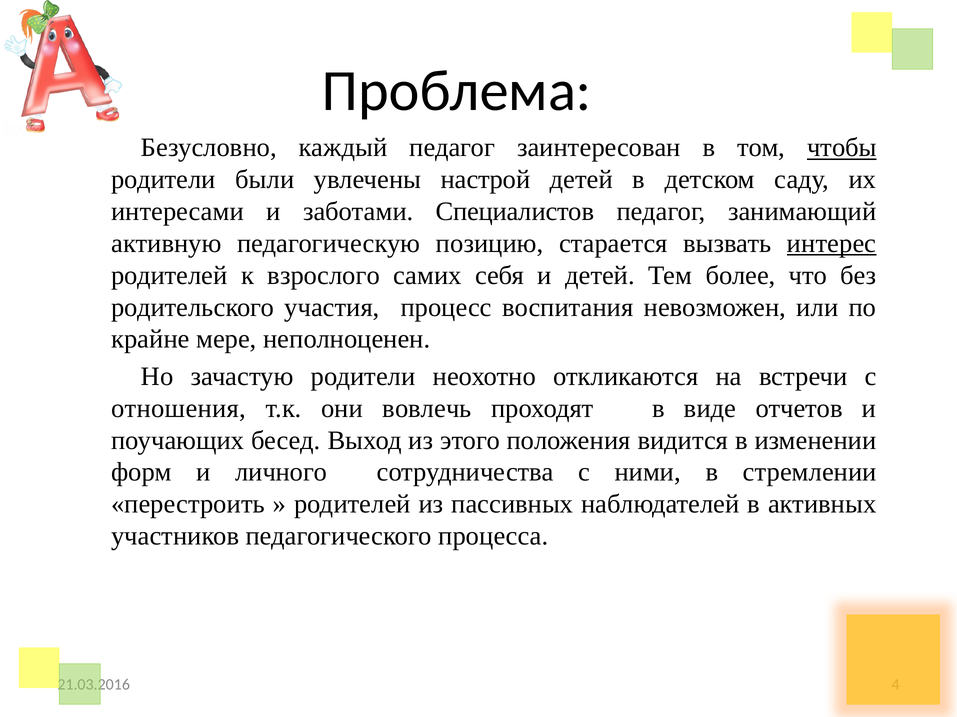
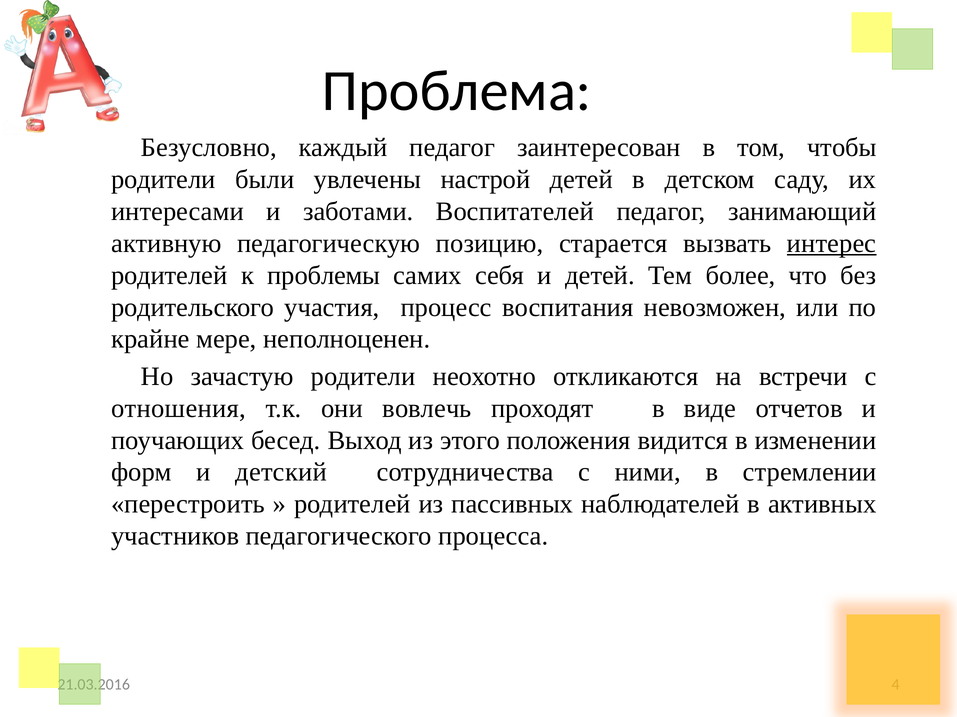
чтобы underline: present -> none
Специалистов: Специалистов -> Воспитателей
взрослого: взрослого -> проблемы
личного: личного -> детский
